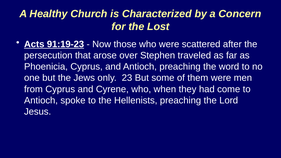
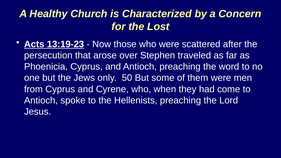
91:19-23: 91:19-23 -> 13:19-23
23: 23 -> 50
